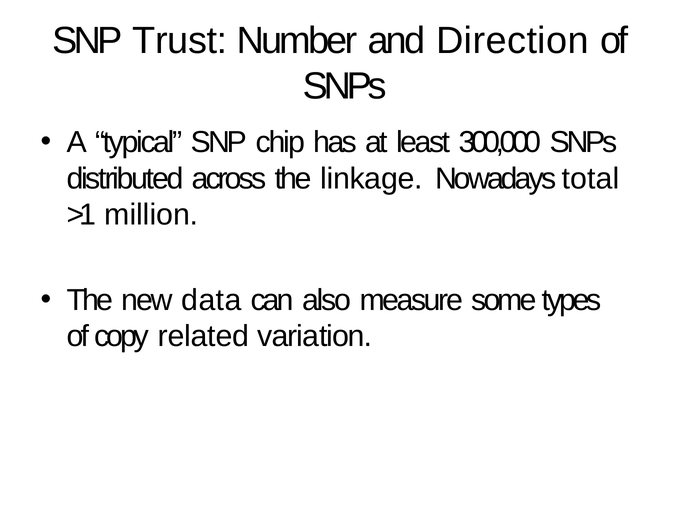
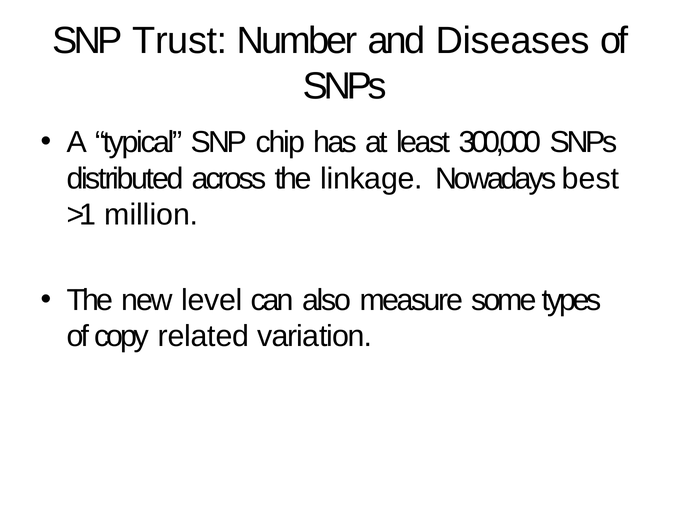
Direction: Direction -> Diseases
total: total -> best
data: data -> level
